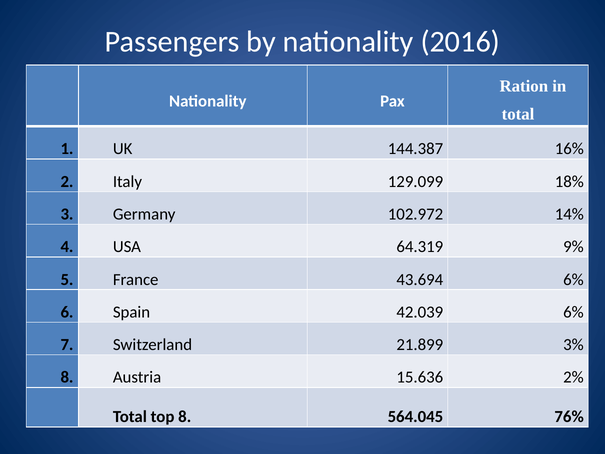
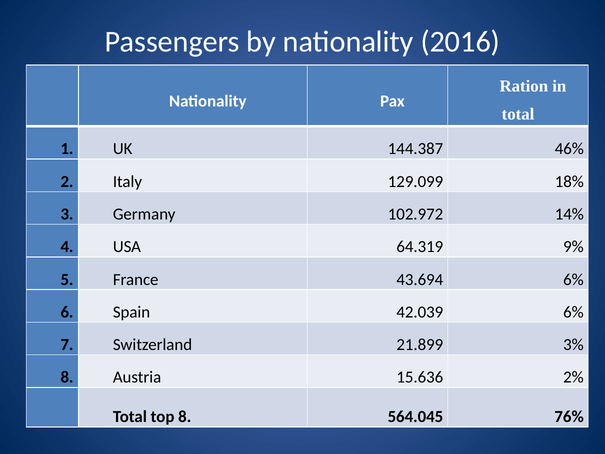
16%: 16% -> 46%
